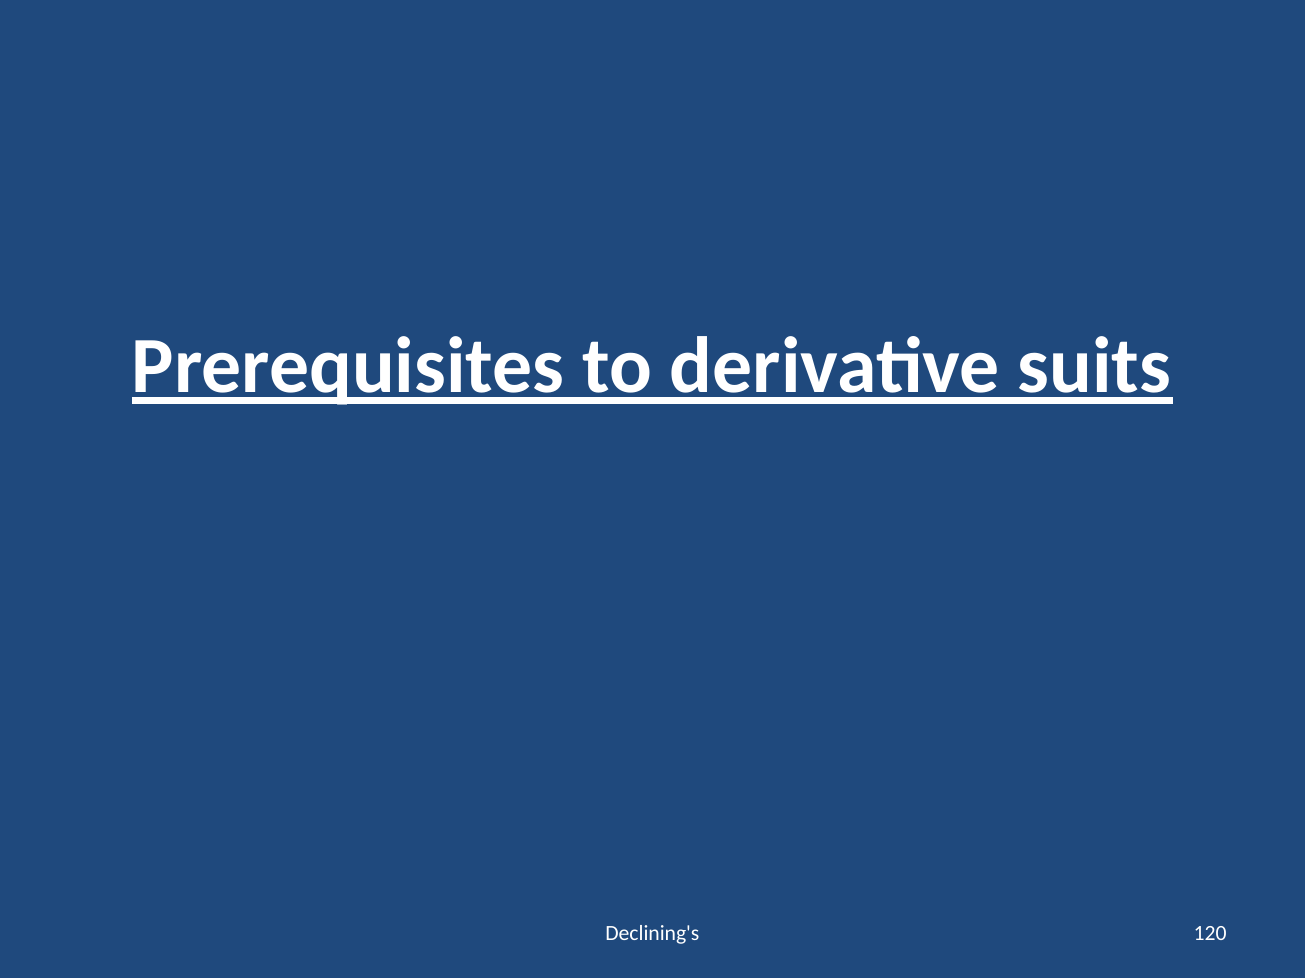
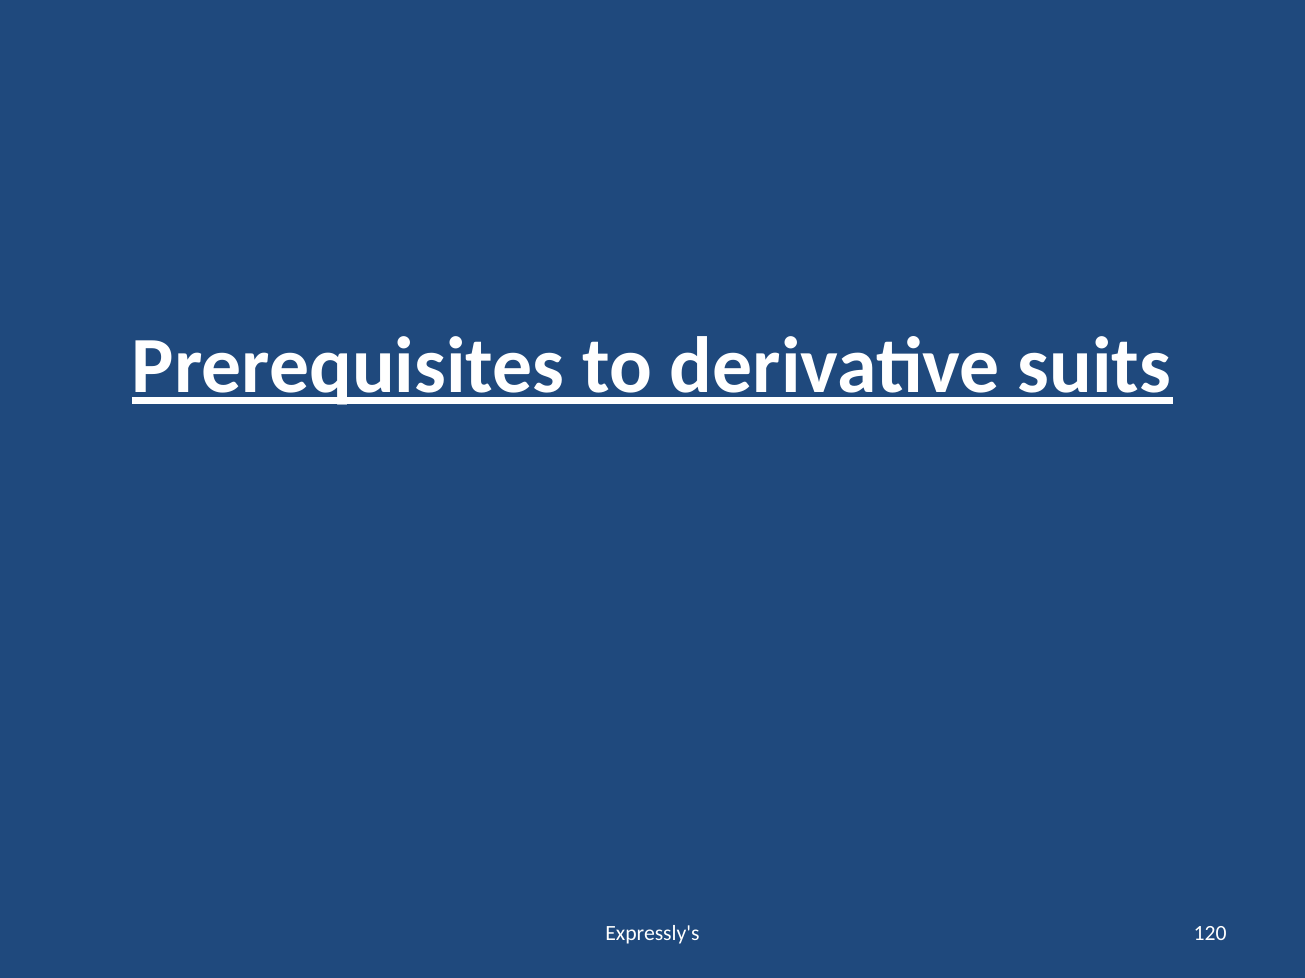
Declining's: Declining's -> Expressly's
